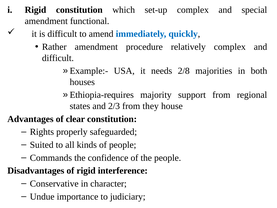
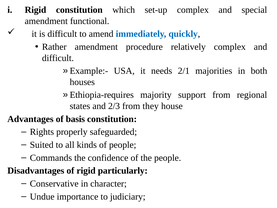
2/8: 2/8 -> 2/1
clear: clear -> basis
interference: interference -> particularly
